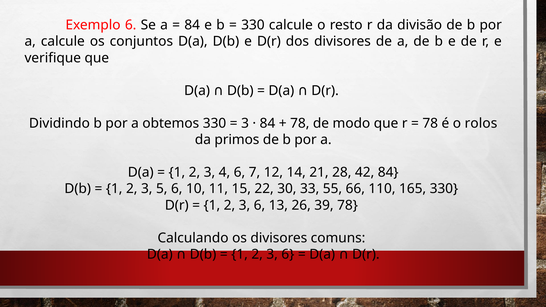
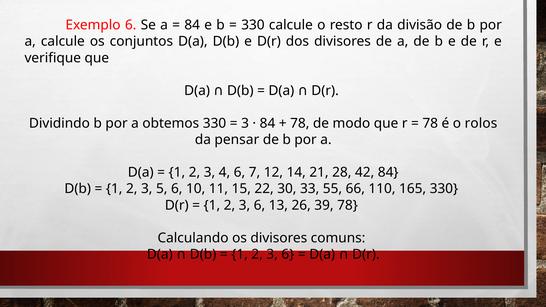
primos: primos -> pensar
